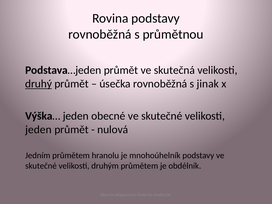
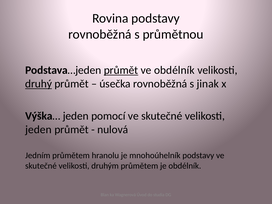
průmět at (121, 70) underline: none -> present
ve skutečná: skutečná -> obdélník
obecné: obecné -> pomocí
